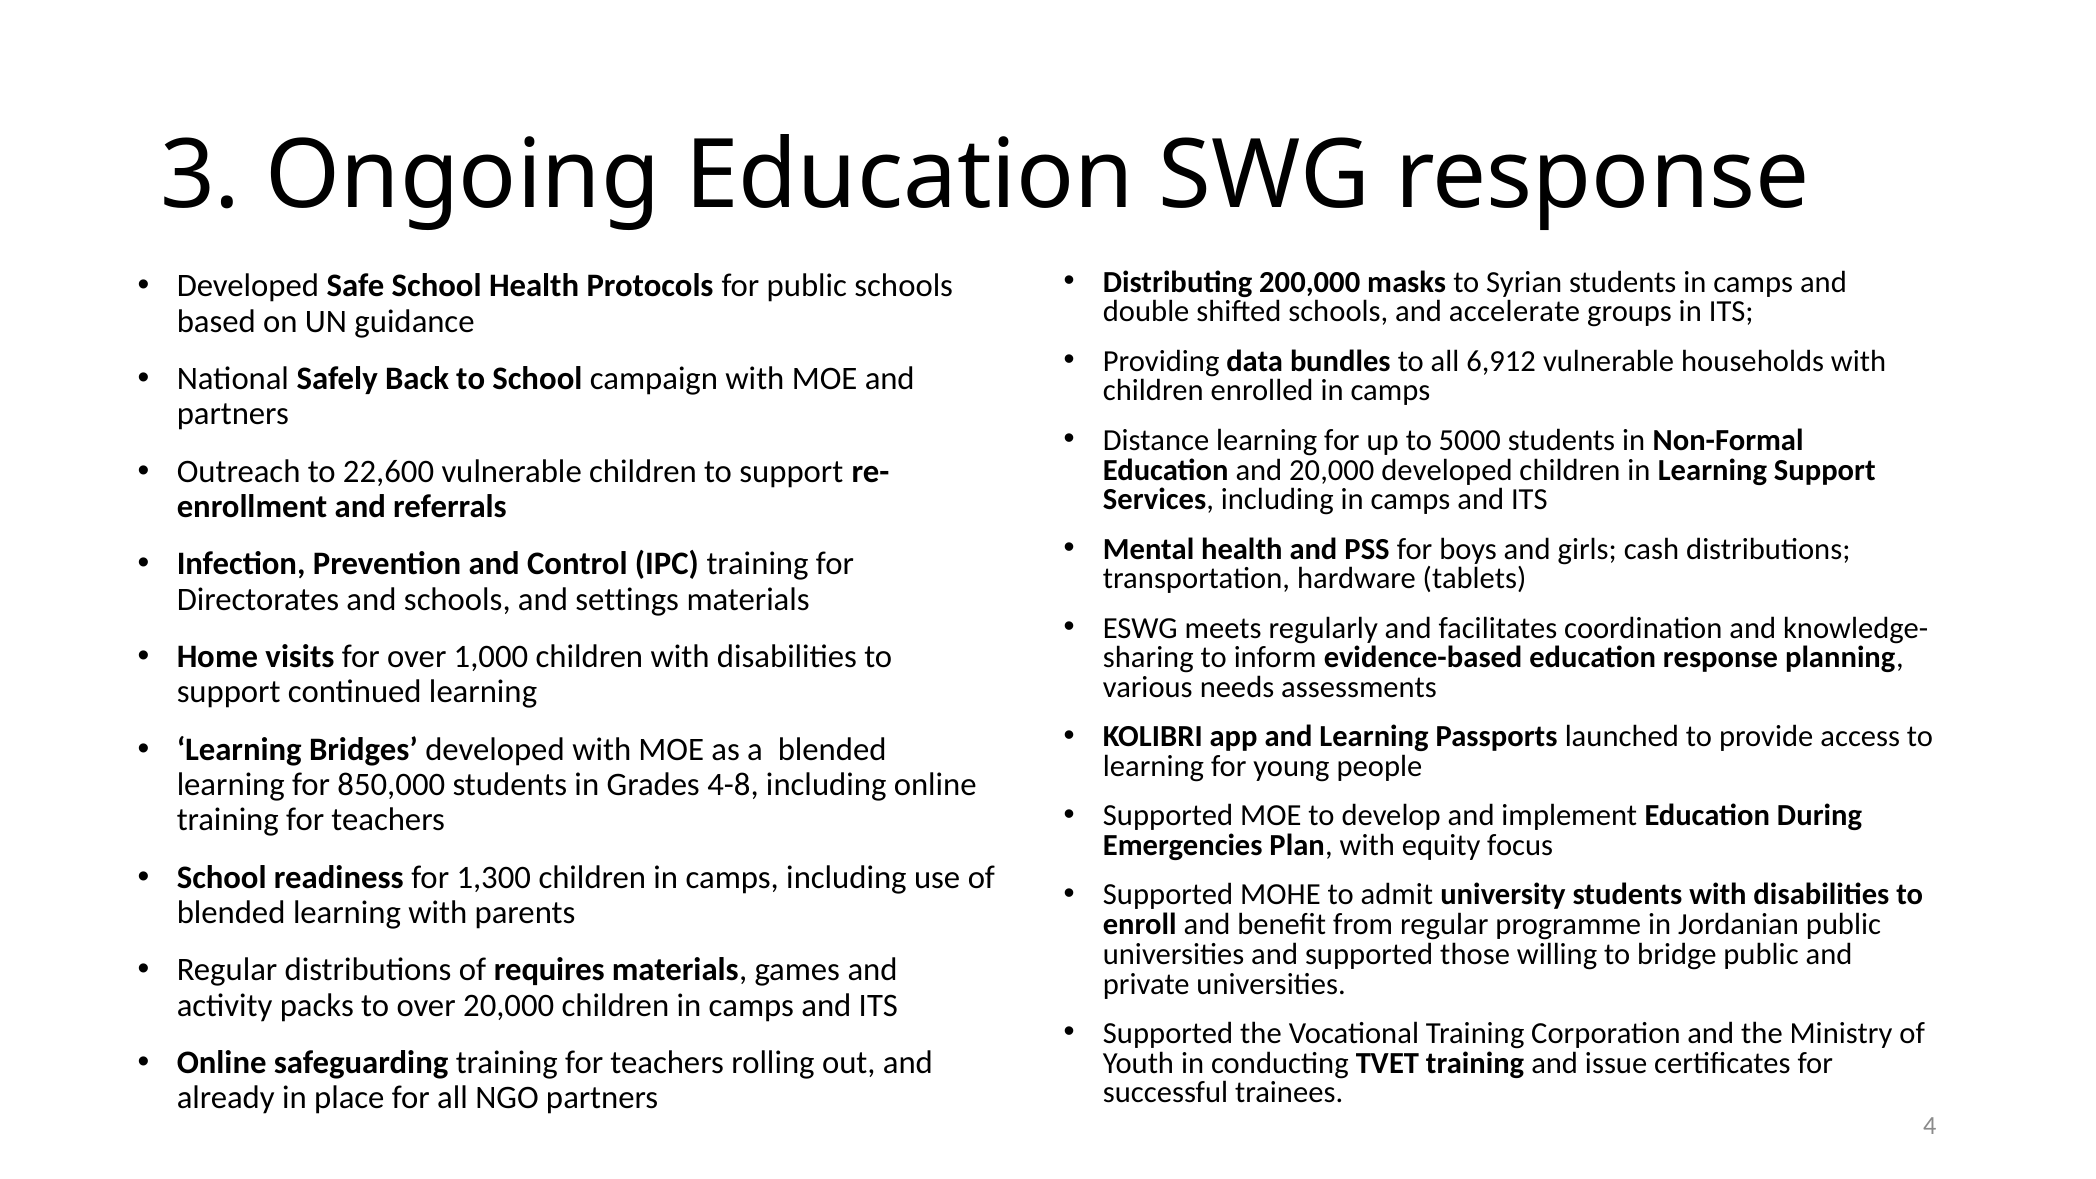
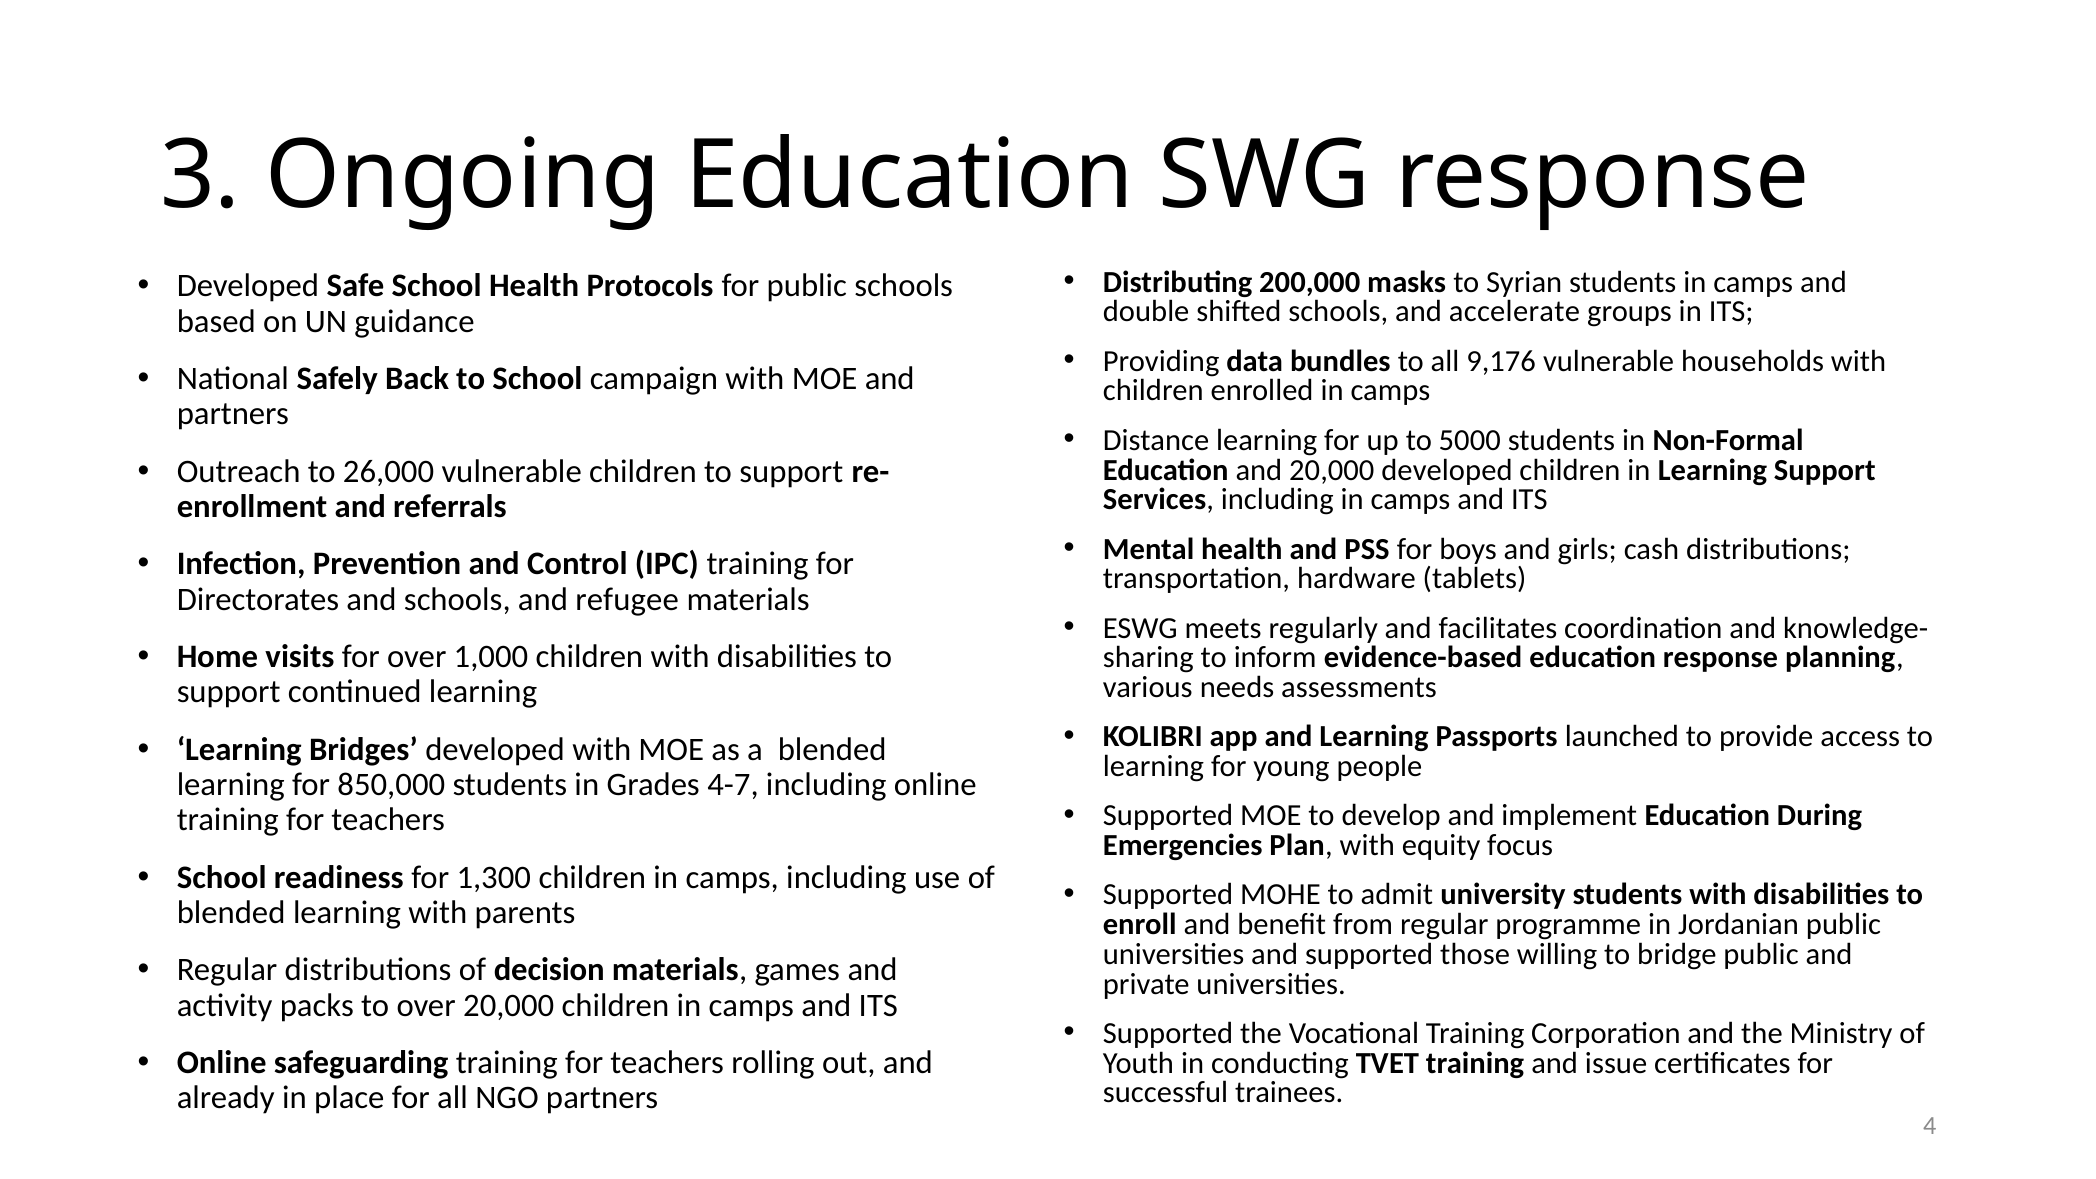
6,912: 6,912 -> 9,176
22,600: 22,600 -> 26,000
settings: settings -> refugee
4-8: 4-8 -> 4-7
requires: requires -> decision
